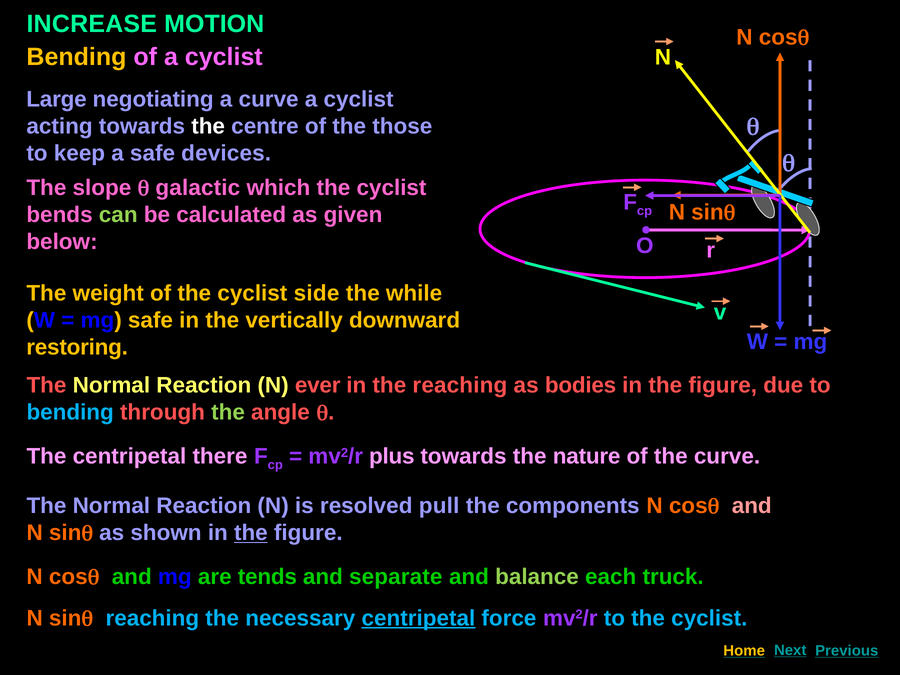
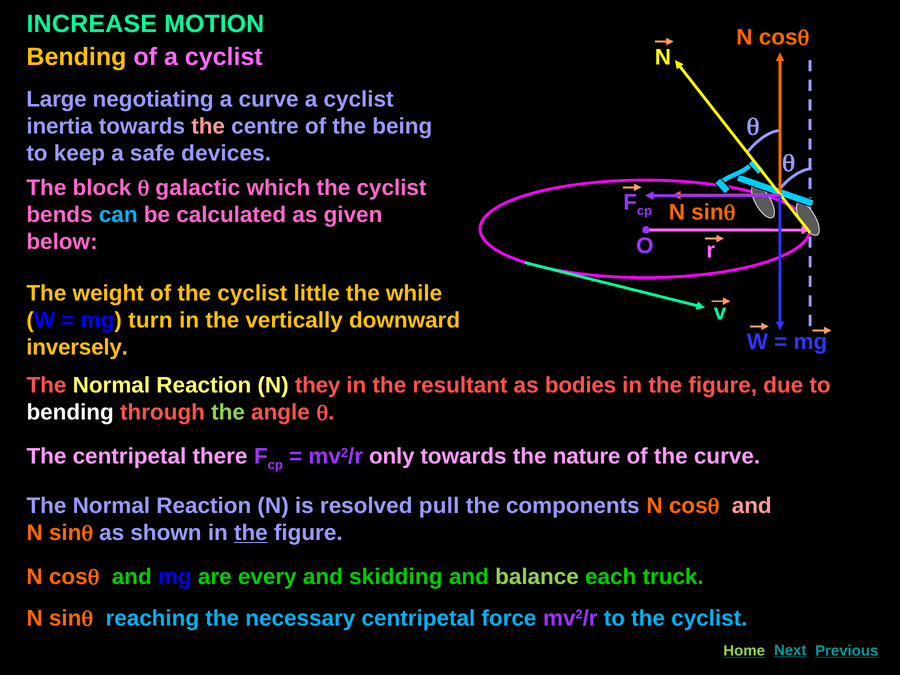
acting: acting -> inertia
the at (208, 126) colour: white -> pink
those: those -> being
slope: slope -> block
can colour: light green -> light blue
side: side -> little
mg safe: safe -> turn
restoring: restoring -> inversely
ever: ever -> they
the reaching: reaching -> resultant
bending at (70, 413) colour: light blue -> white
plus: plus -> only
tends: tends -> every
separate: separate -> skidding
centripetal at (418, 618) underline: present -> none
Home colour: yellow -> light green
